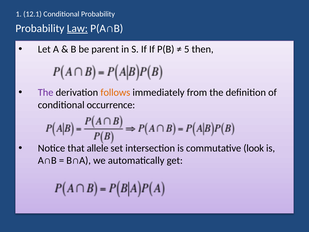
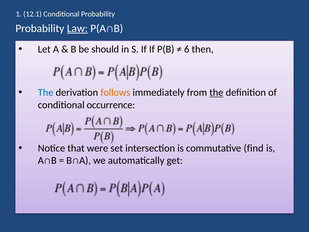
parent: parent -> should
5: 5 -> 6
The at (46, 92) colour: purple -> blue
the at (216, 92) underline: none -> present
allele: allele -> were
look: look -> find
